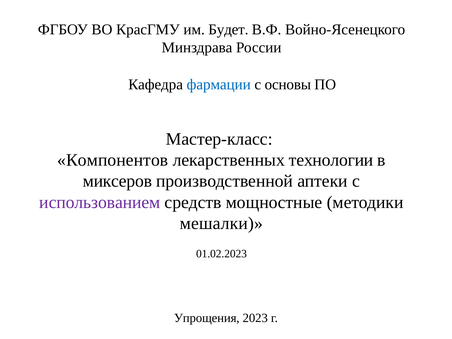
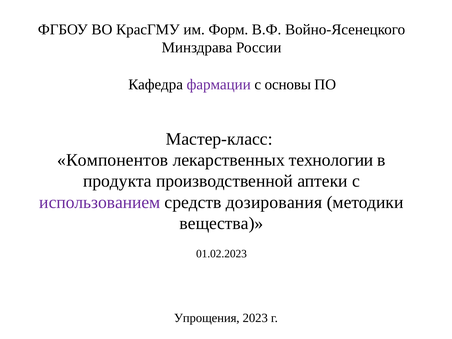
Будет: Будет -> Форм
фармации colour: blue -> purple
миксеров: миксеров -> продукта
мощностные: мощностные -> дозирования
мешалки: мешалки -> вещества
